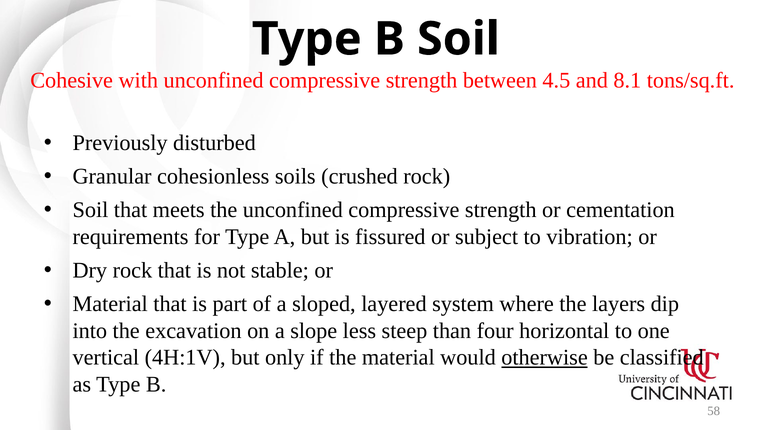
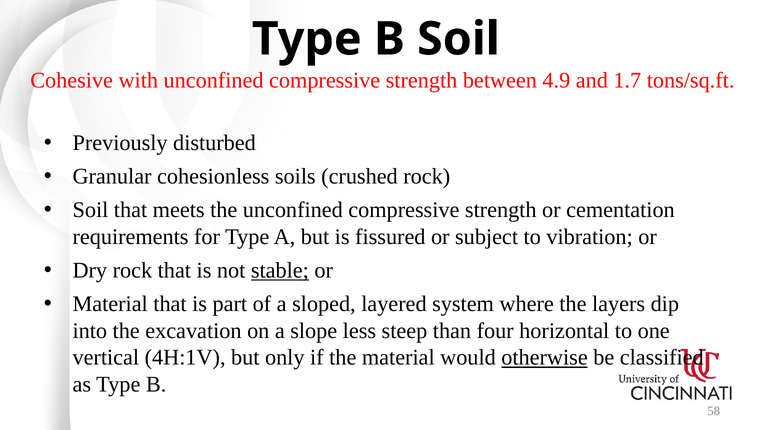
4.5: 4.5 -> 4.9
8.1: 8.1 -> 1.7
stable underline: none -> present
